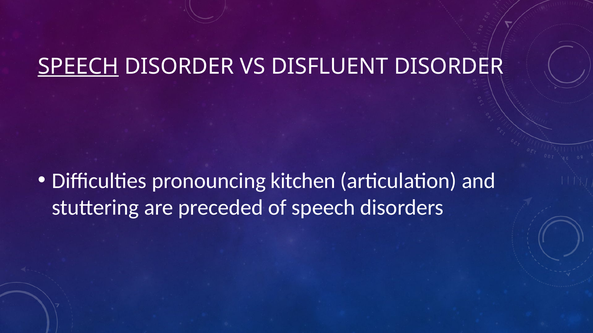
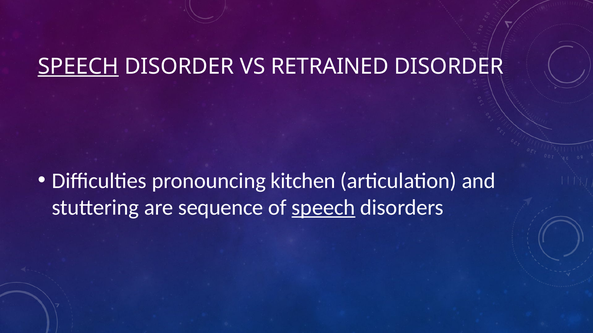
DISFLUENT: DISFLUENT -> RETRAINED
preceded: preceded -> sequence
speech at (323, 208) underline: none -> present
